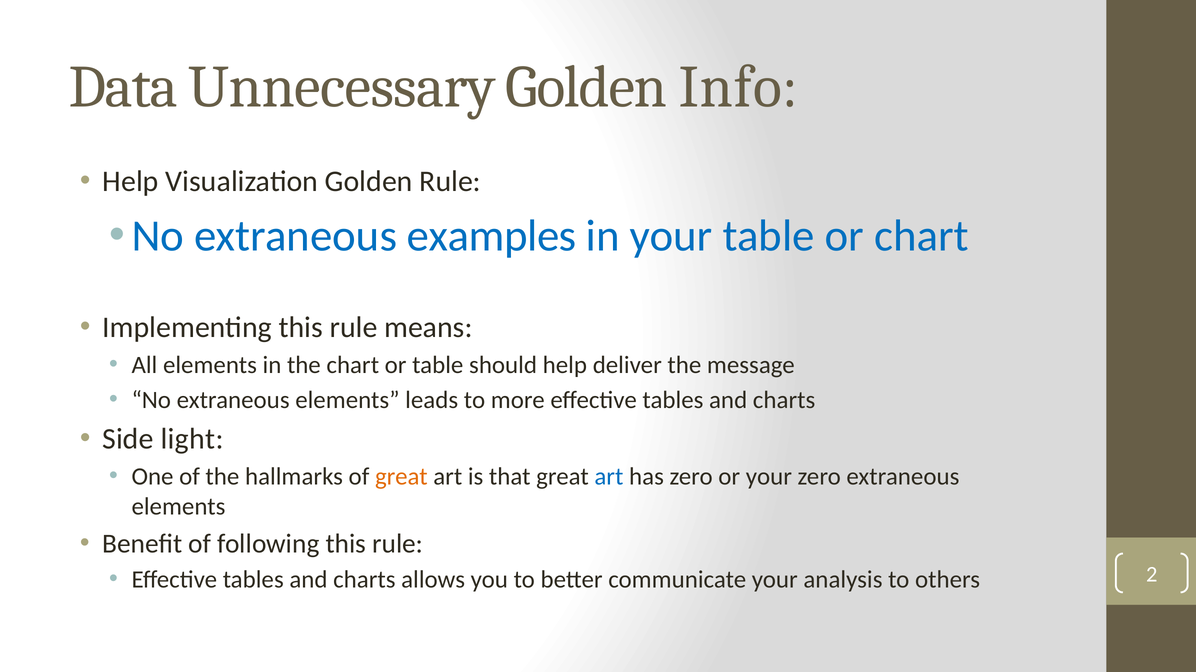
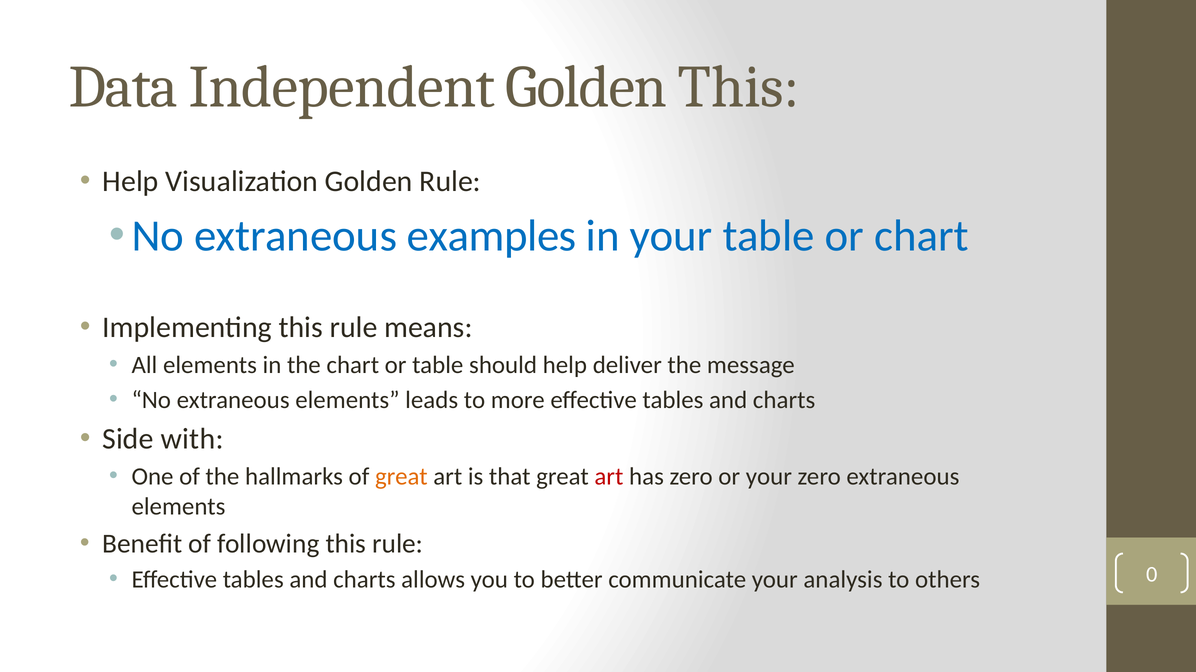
Unnecessary: Unnecessary -> Independent
Golden Info: Info -> This
light: light -> with
art at (609, 477) colour: blue -> red
2: 2 -> 0
